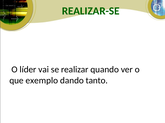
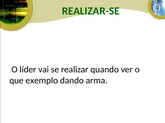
tanto: tanto -> arma
